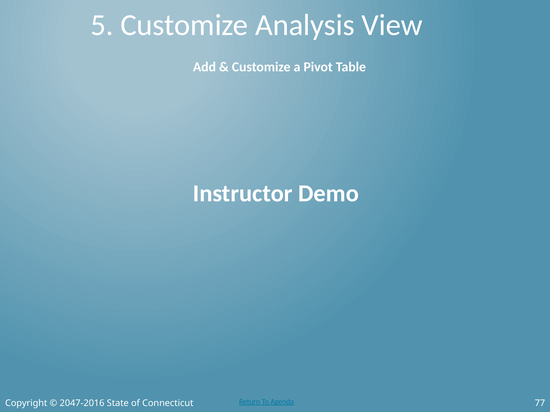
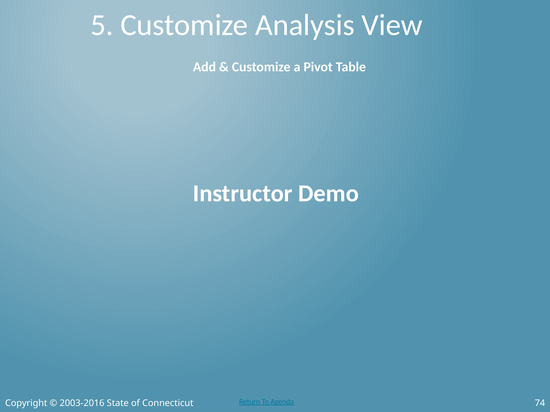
77: 77 -> 74
2047-2016: 2047-2016 -> 2003-2016
